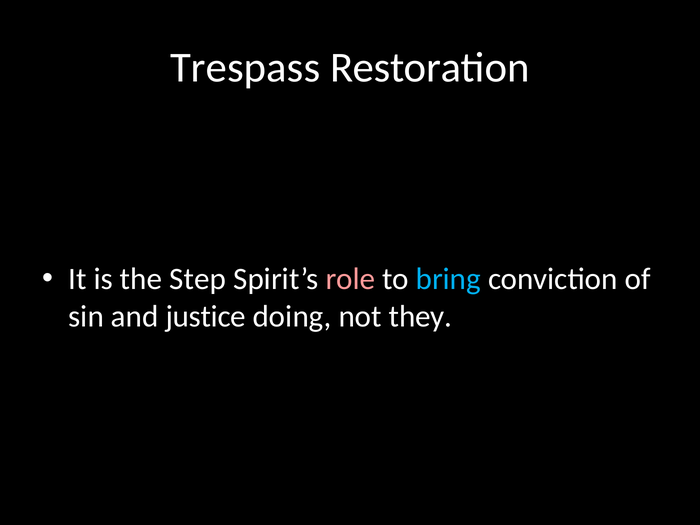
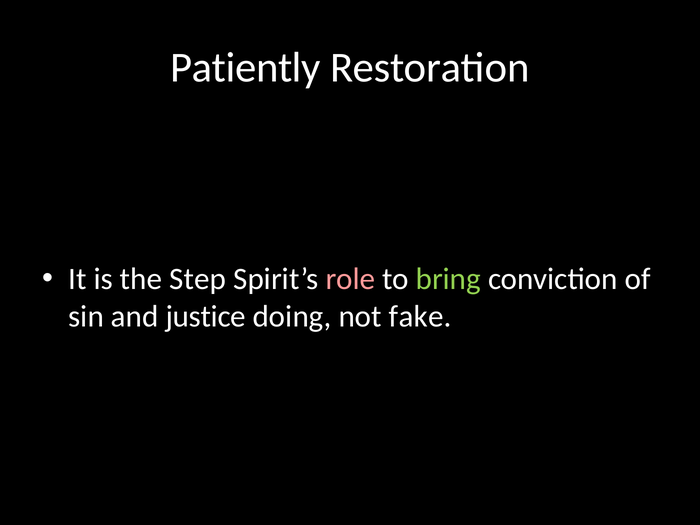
Trespass: Trespass -> Patiently
bring colour: light blue -> light green
they: they -> fake
